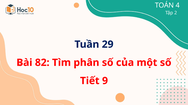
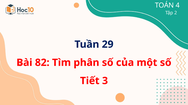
9: 9 -> 3
